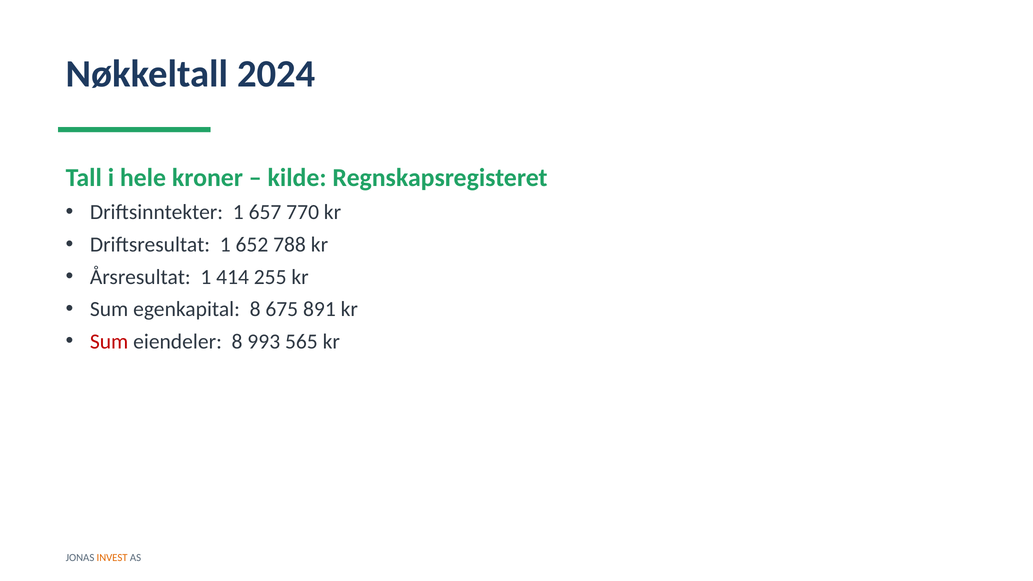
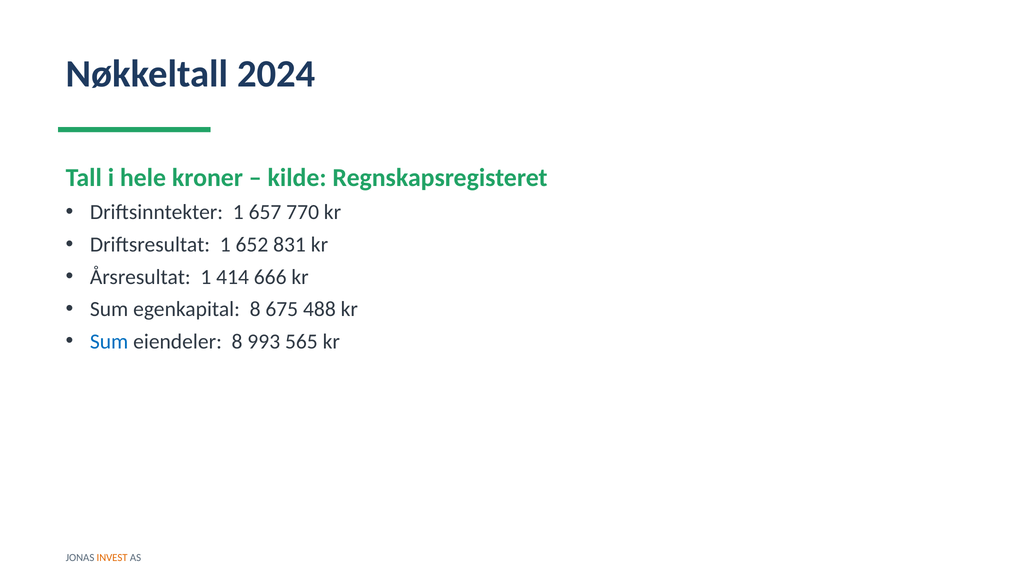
788: 788 -> 831
255: 255 -> 666
891: 891 -> 488
Sum at (109, 342) colour: red -> blue
